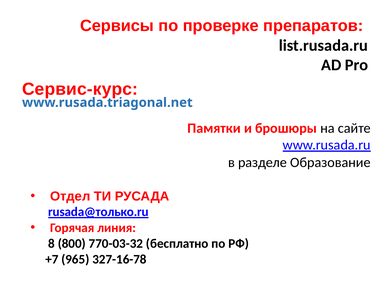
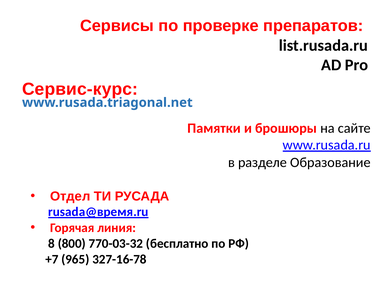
rusada@только.ru: rusada@только.ru -> rusada@время.ru
